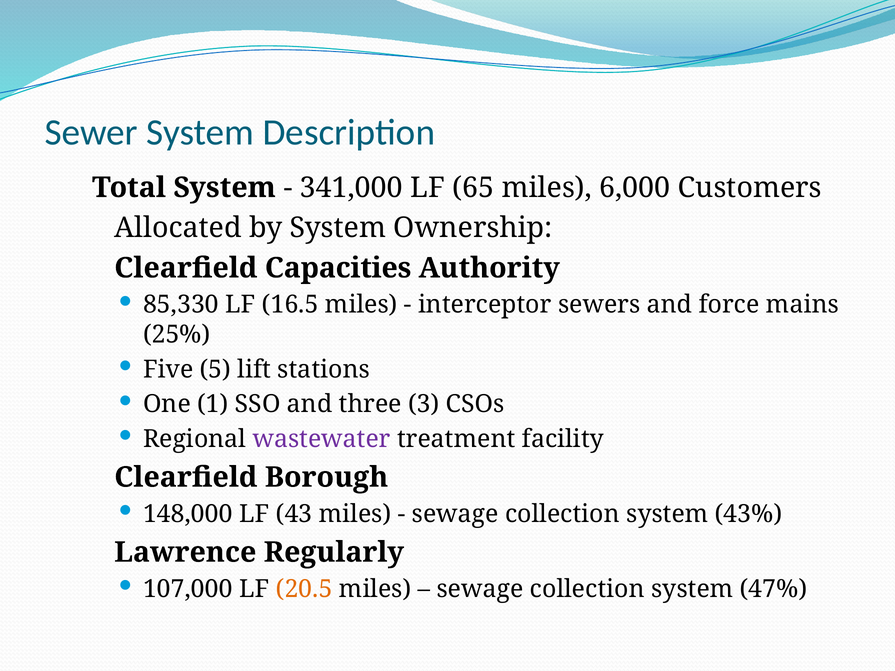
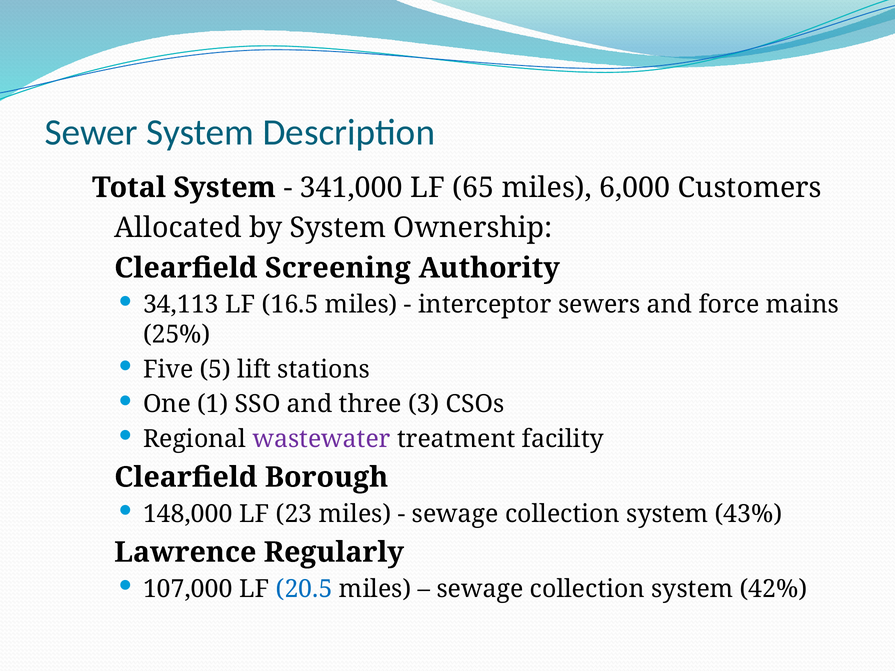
Capacities: Capacities -> Screening
85,330: 85,330 -> 34,113
43: 43 -> 23
20.5 colour: orange -> blue
47%: 47% -> 42%
